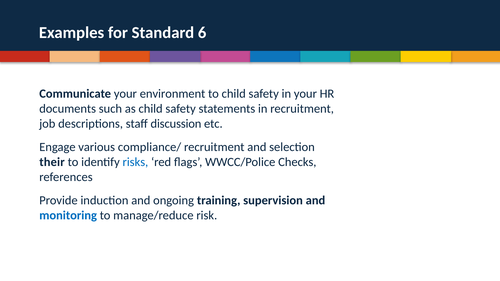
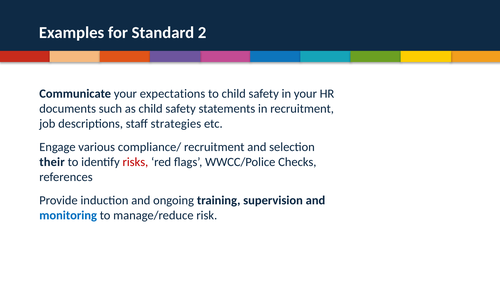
6: 6 -> 2
environment: environment -> expectations
discussion: discussion -> strategies
risks colour: blue -> red
